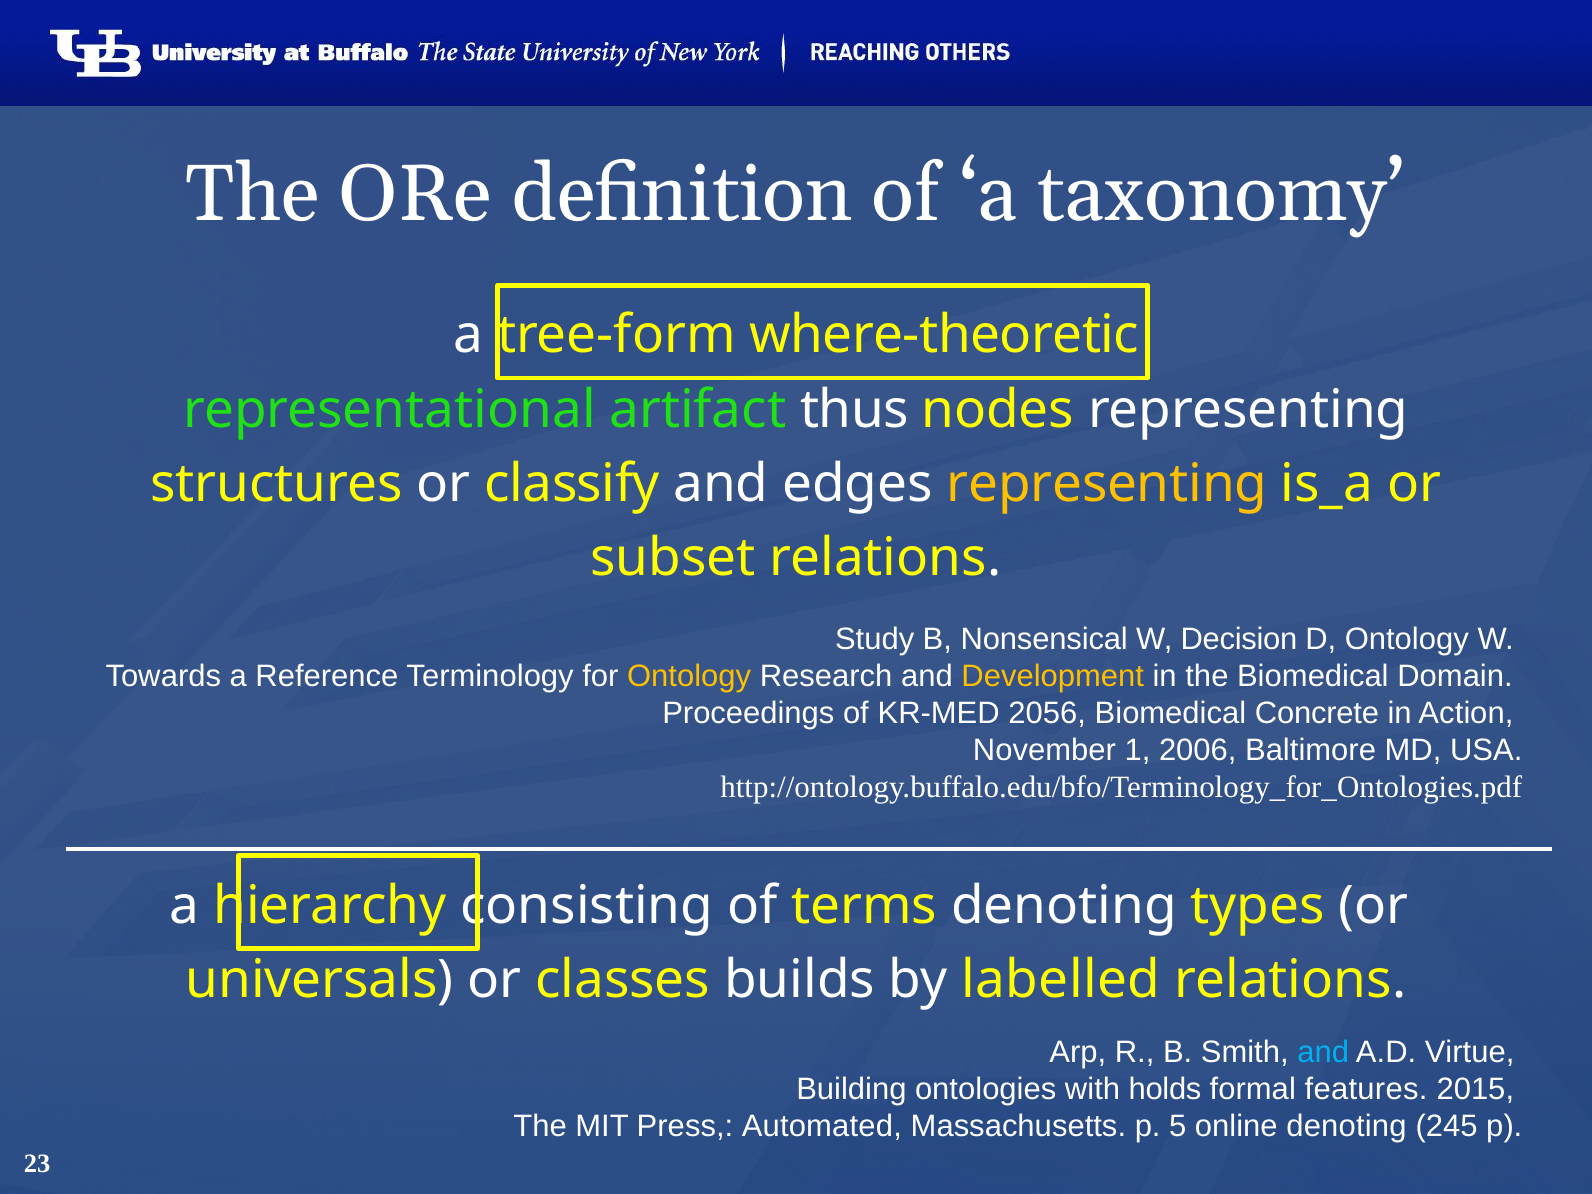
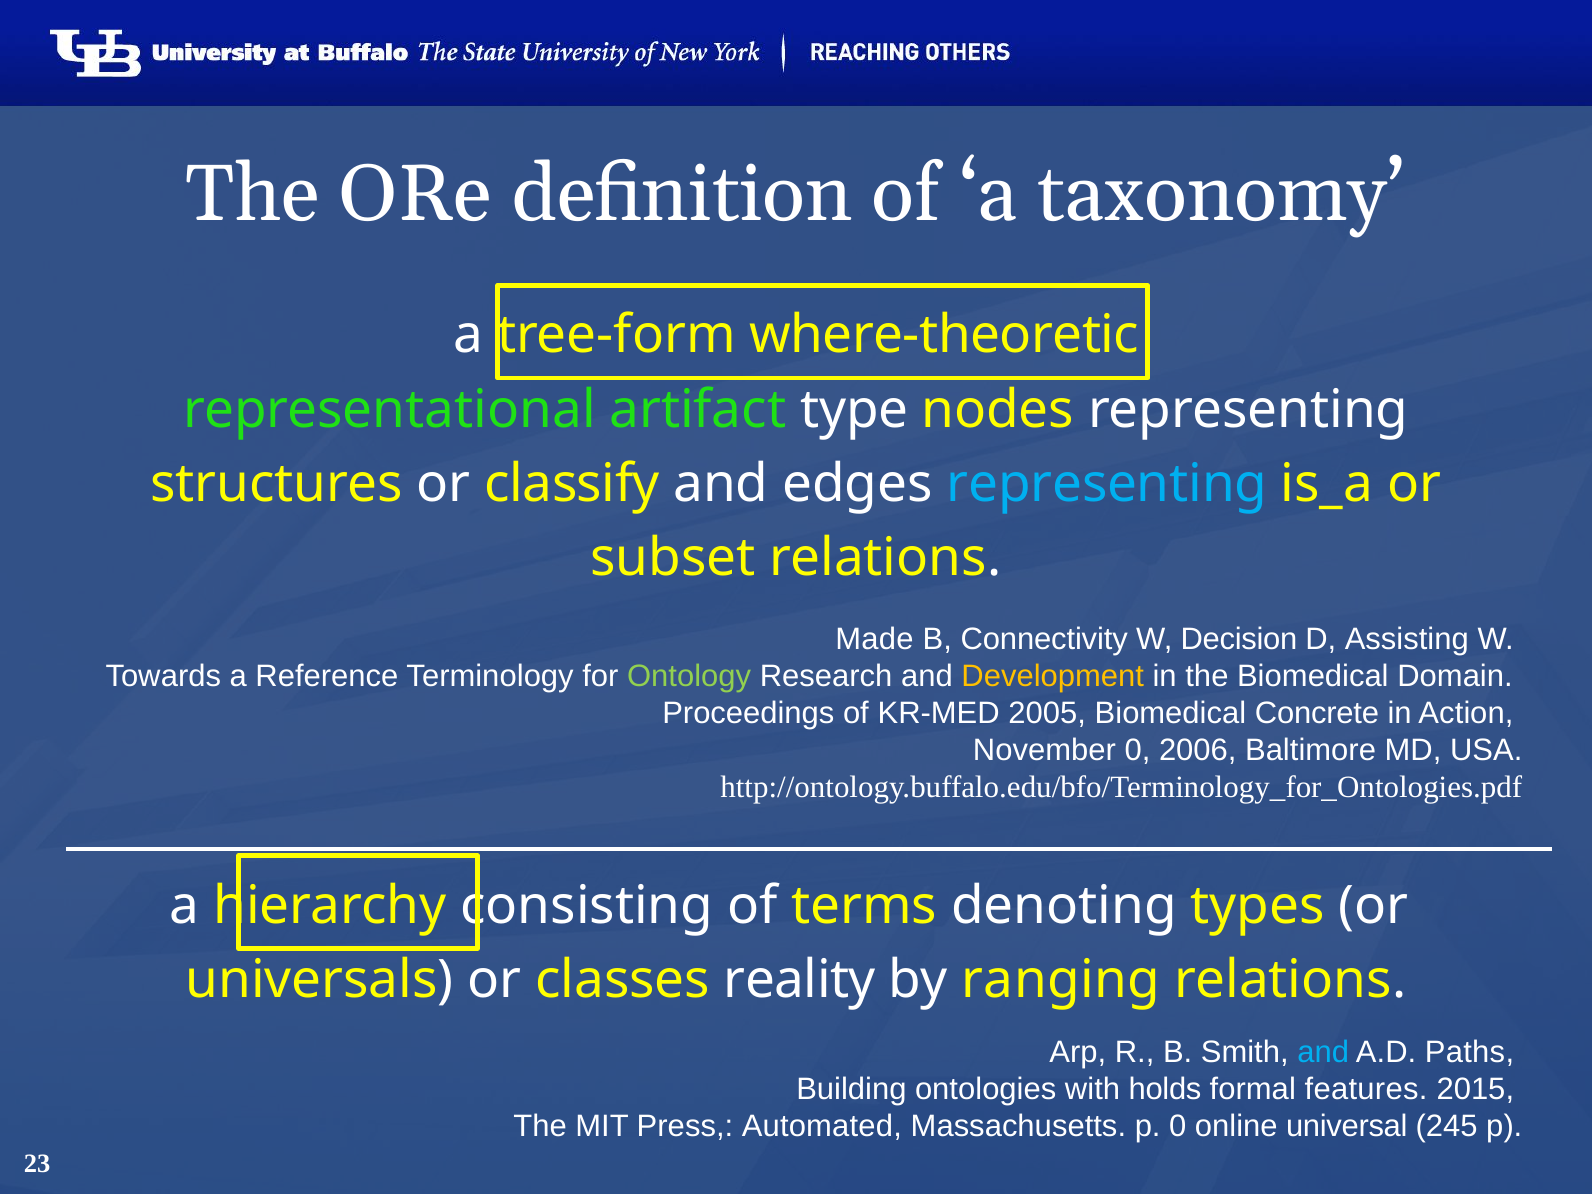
thus: thus -> type
representing at (1107, 484) colour: yellow -> light blue
Study: Study -> Made
Nonsensical: Nonsensical -> Connectivity
D Ontology: Ontology -> Assisting
Ontology at (689, 676) colour: yellow -> light green
2056: 2056 -> 2005
November 1: 1 -> 0
builds: builds -> reality
labelled: labelled -> ranging
Virtue: Virtue -> Paths
p 5: 5 -> 0
online denoting: denoting -> universal
